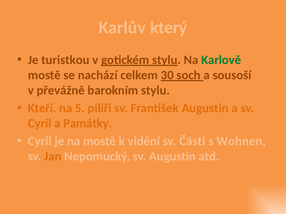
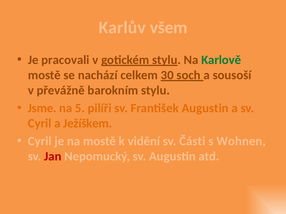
který: který -> všem
turistkou: turistkou -> pracovali
Kteří: Kteří -> Jsme
Památky: Památky -> Ježíškem
Jan colour: orange -> red
